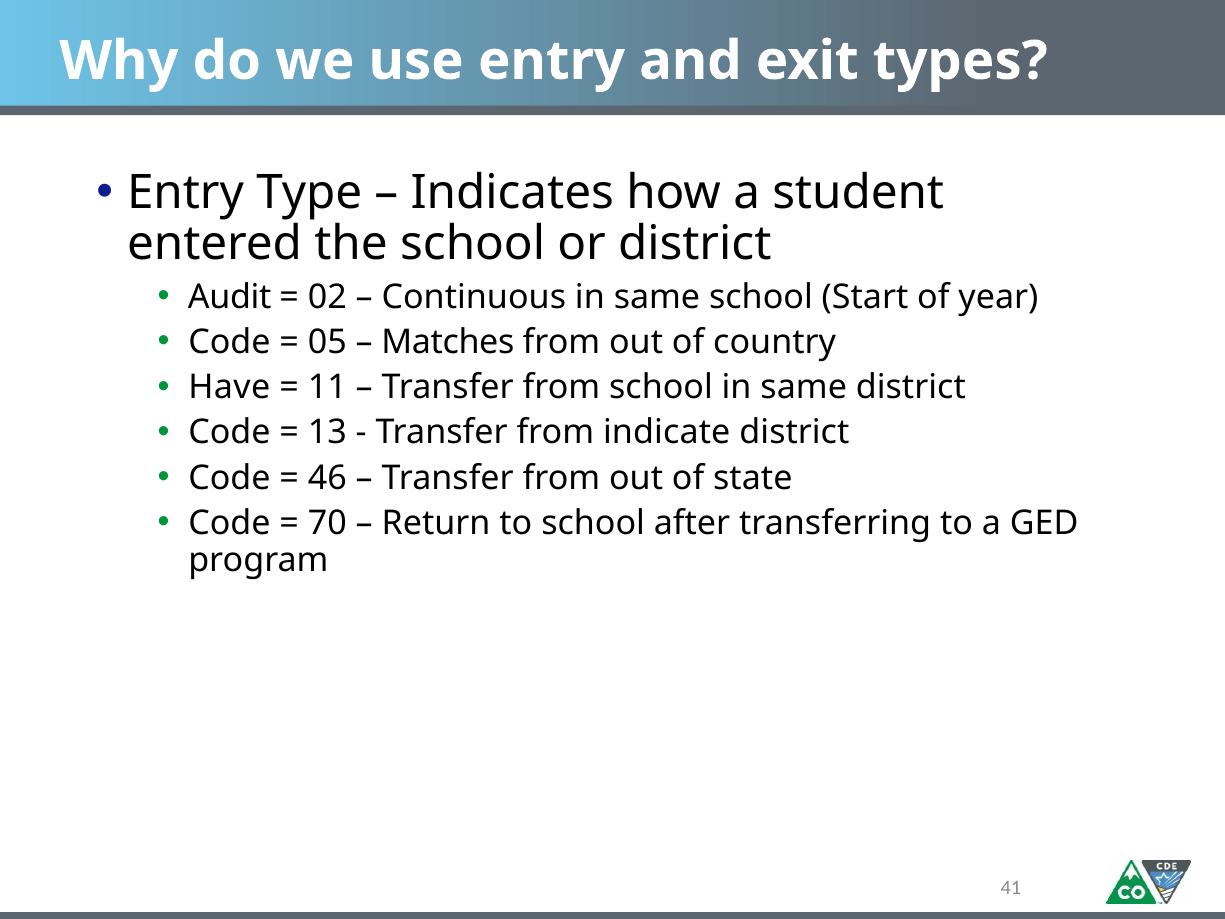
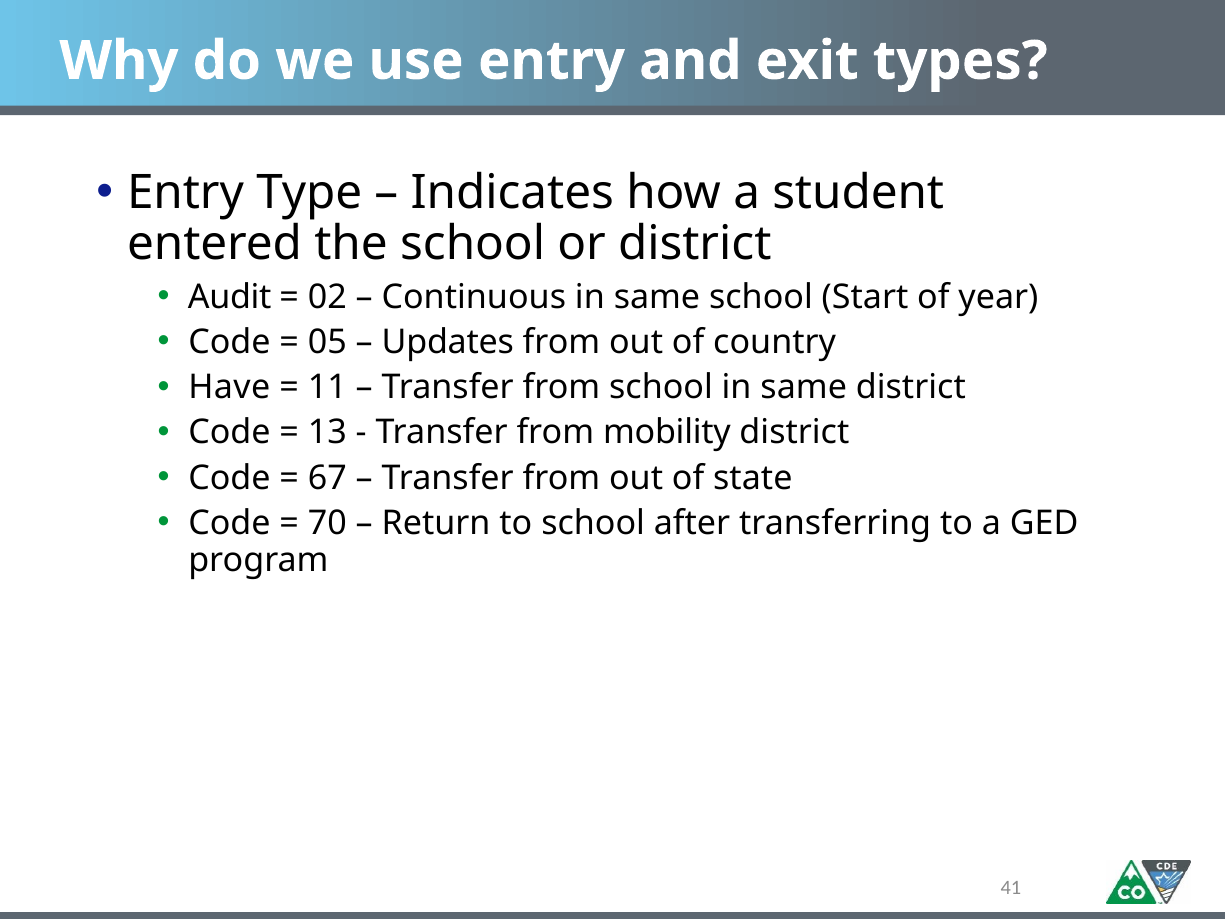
Matches: Matches -> Updates
indicate: indicate -> mobility
46: 46 -> 67
